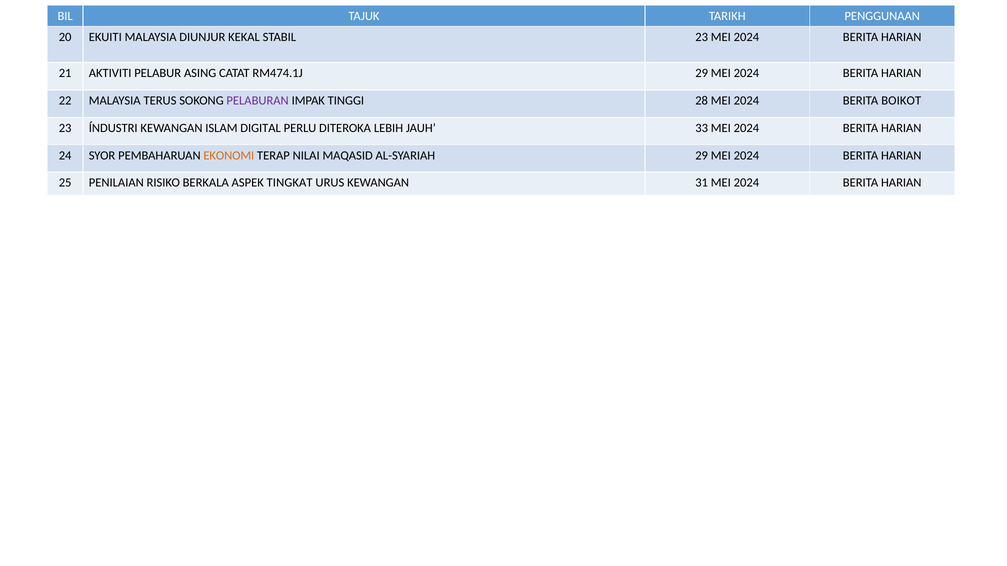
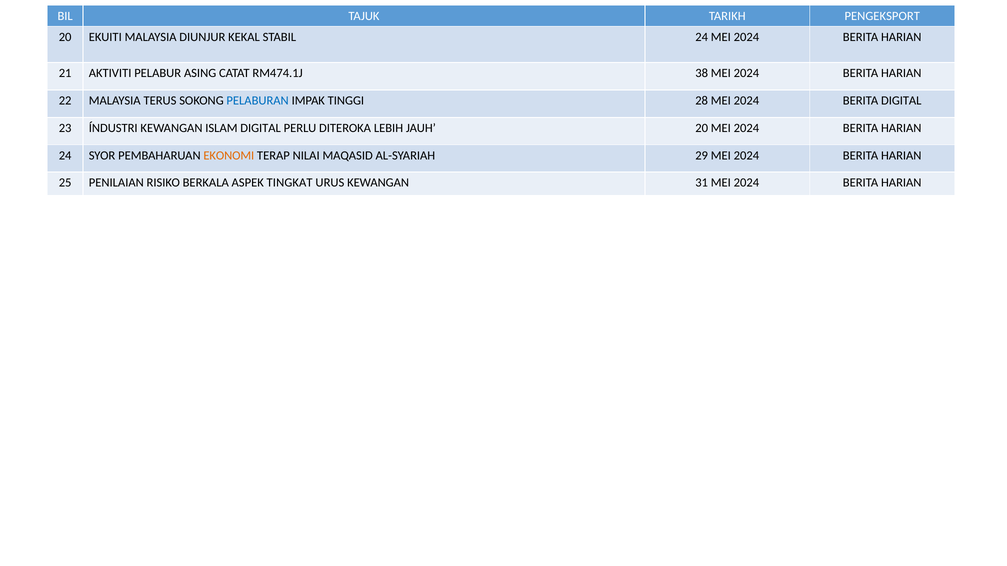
PENGGUNAAN: PENGGUNAAN -> PENGEKSPORT
STABIL 23: 23 -> 24
RM474.1J 29: 29 -> 38
PELABURAN colour: purple -> blue
BERITA BOIKOT: BOIKOT -> DIGITAL
JAUH 33: 33 -> 20
